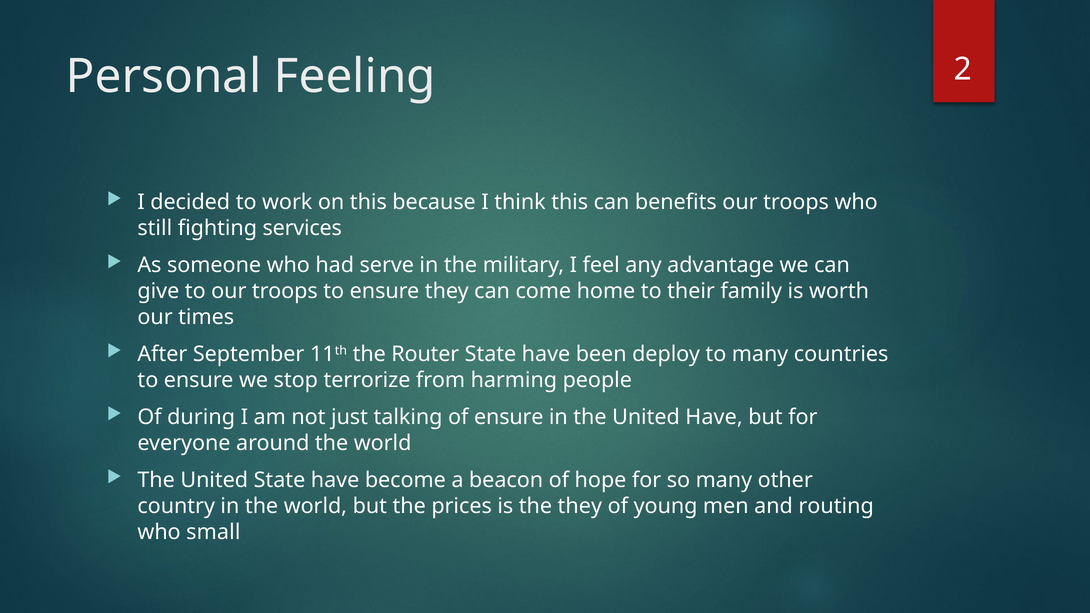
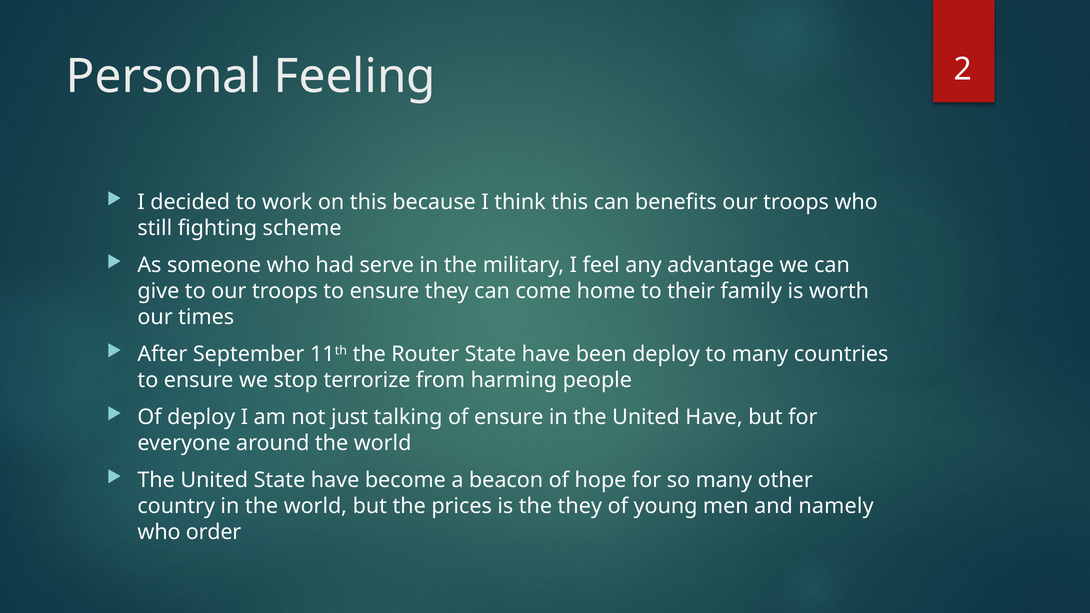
services: services -> scheme
Of during: during -> deploy
routing: routing -> namely
small: small -> order
